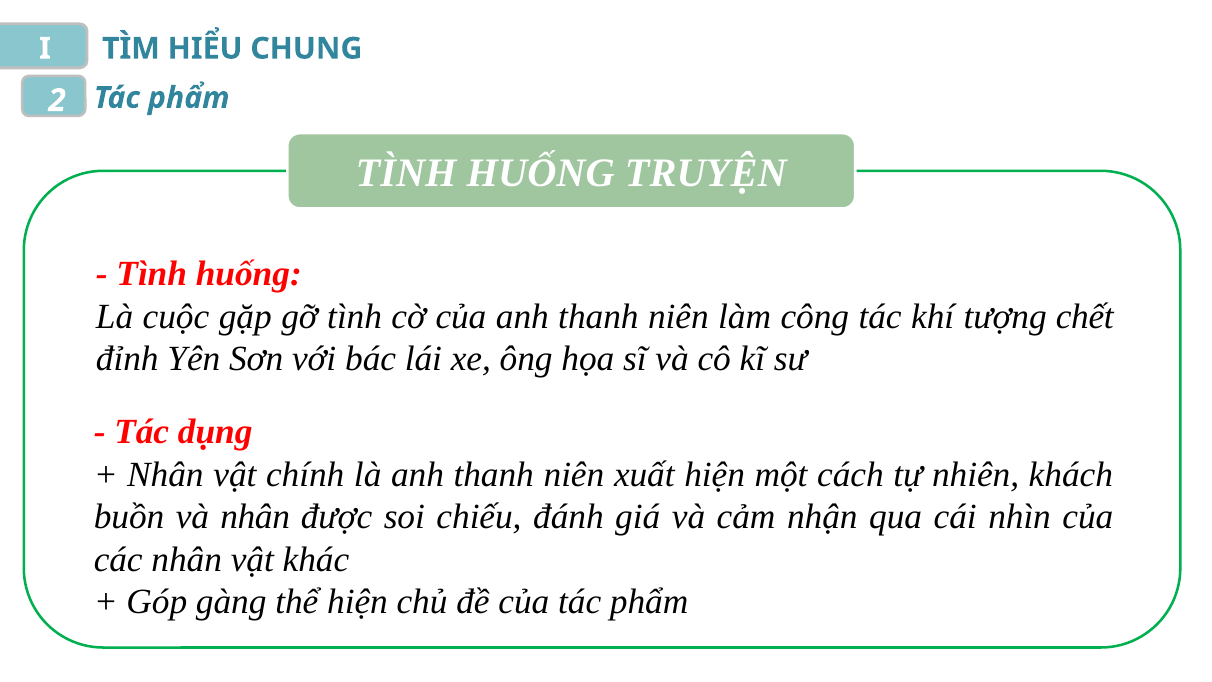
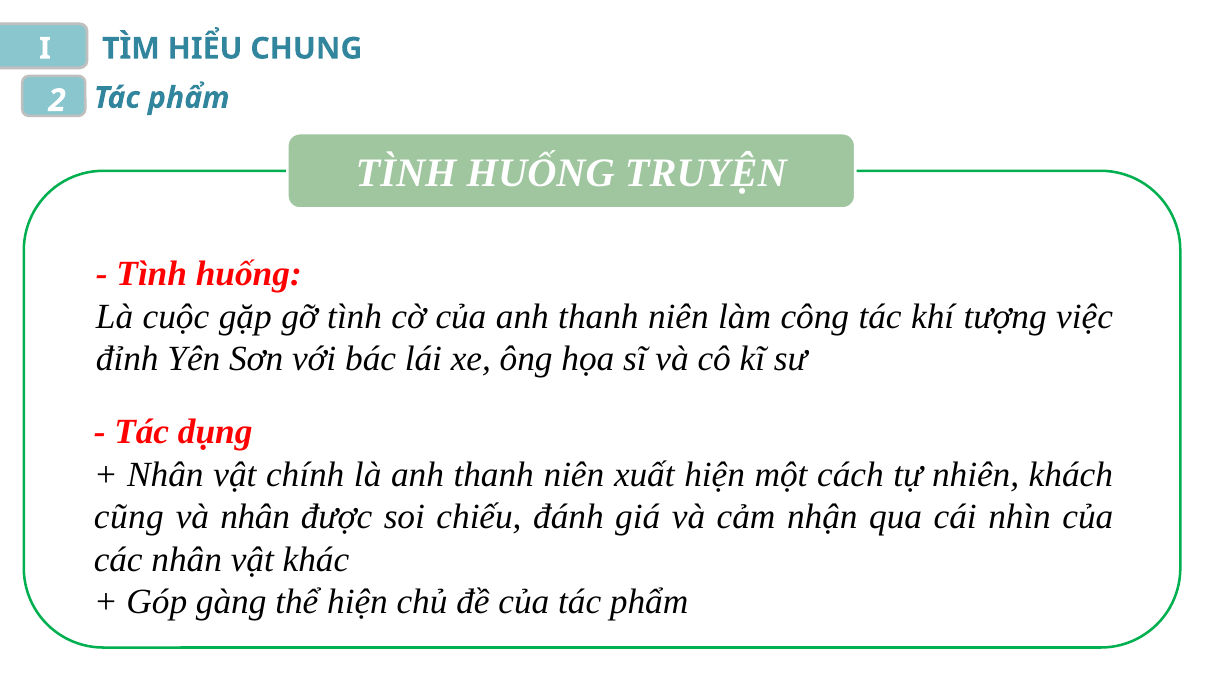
chết: chết -> việc
buồn: buồn -> cũng
